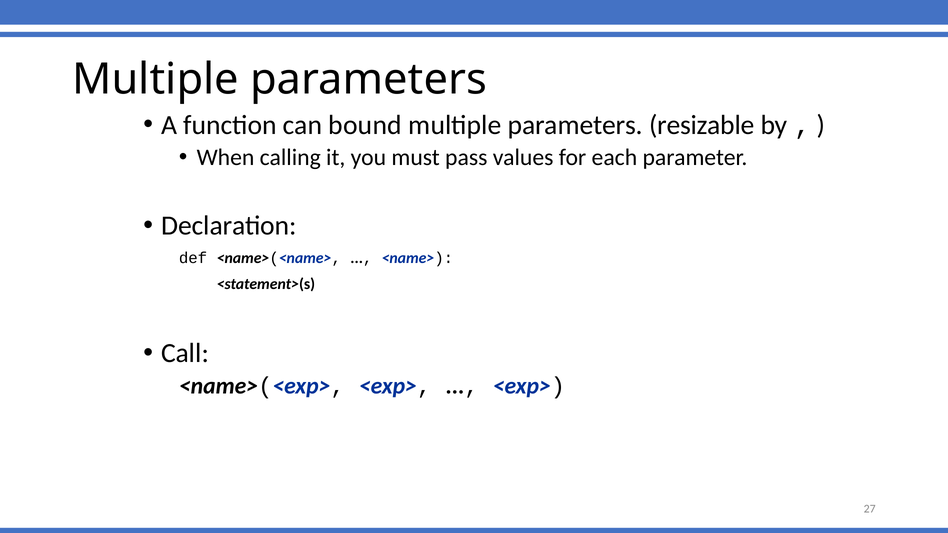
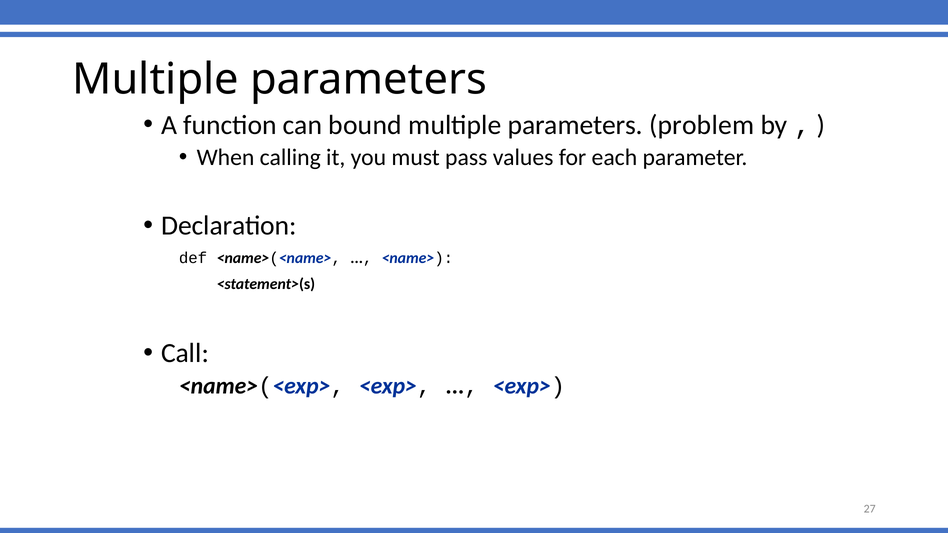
resizable: resizable -> problem
